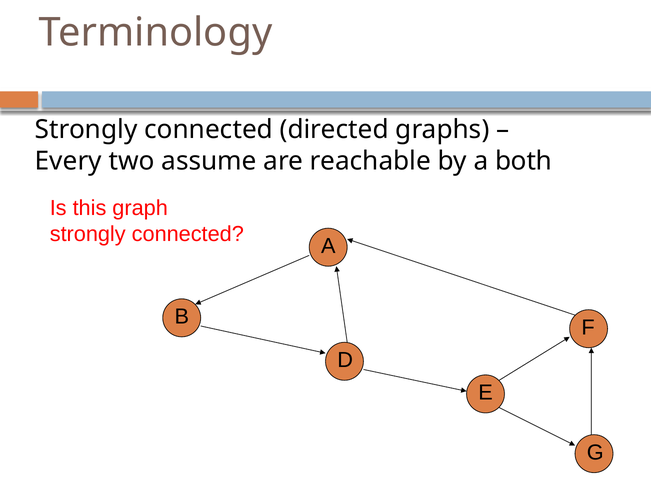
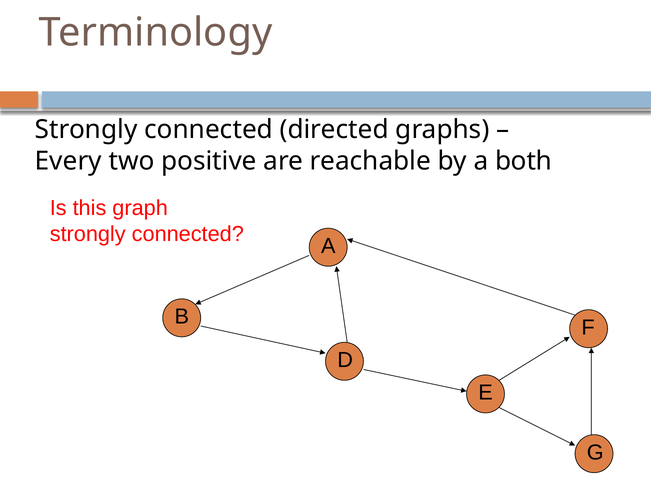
assume: assume -> positive
